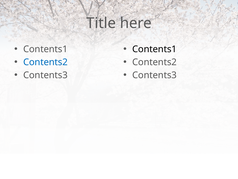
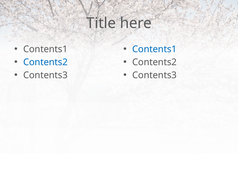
Contents1 at (155, 49) colour: black -> blue
